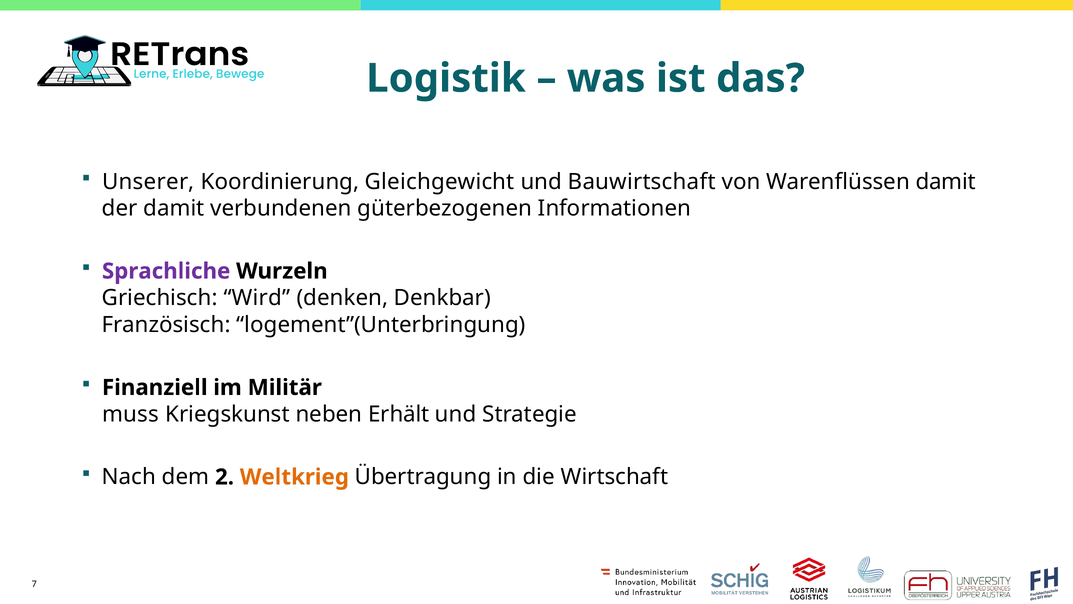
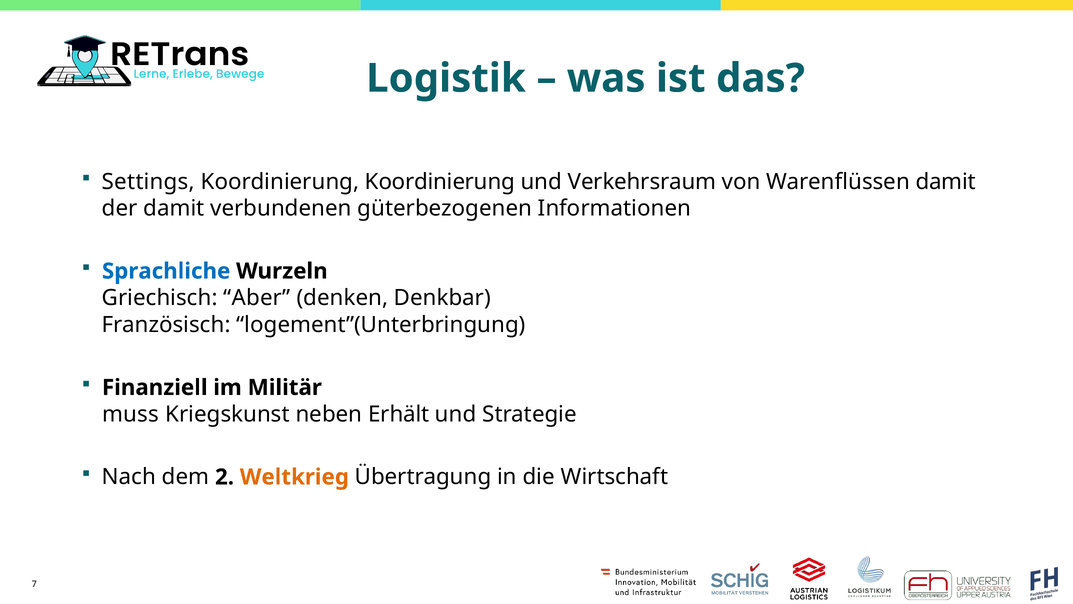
Unserer: Unserer -> Settings
Koordinierung Gleichgewicht: Gleichgewicht -> Koordinierung
Bauwirtschaft: Bauwirtschaft -> Verkehrsraum
Sprachliche colour: purple -> blue
Wird: Wird -> Aber
